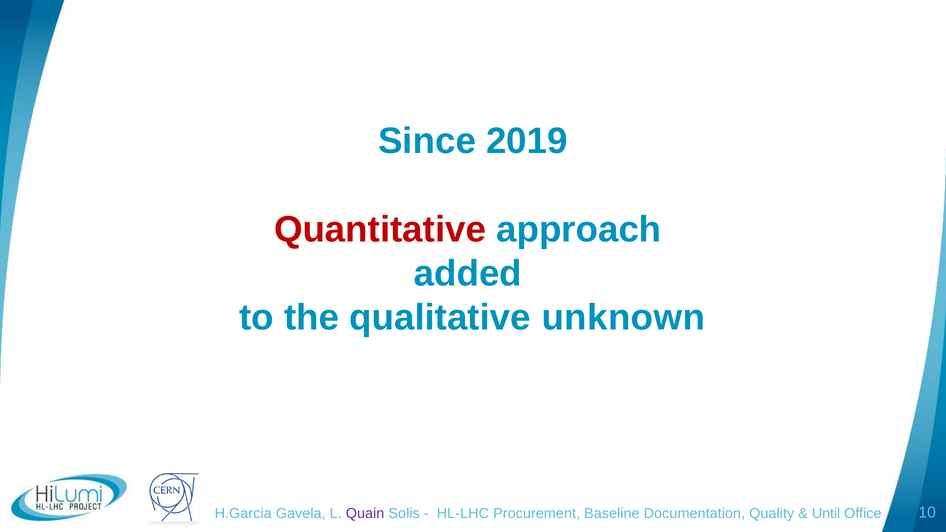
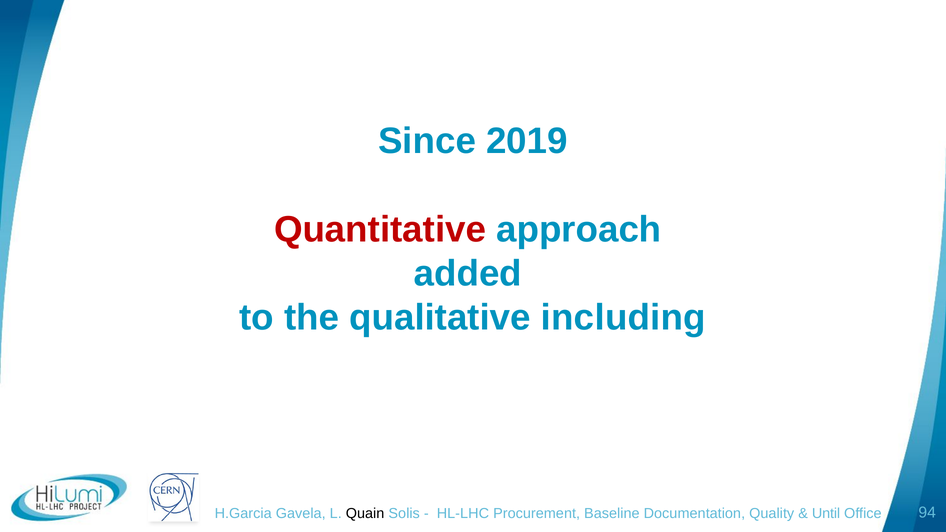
unknown: unknown -> including
Quain colour: purple -> black
10: 10 -> 94
